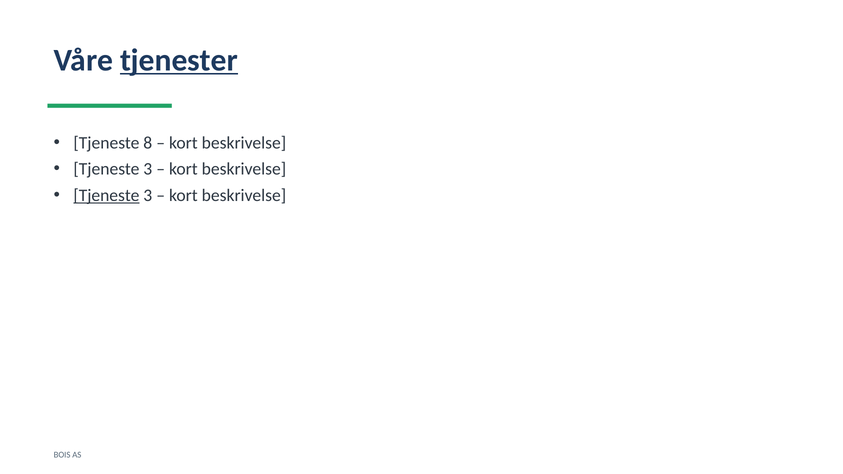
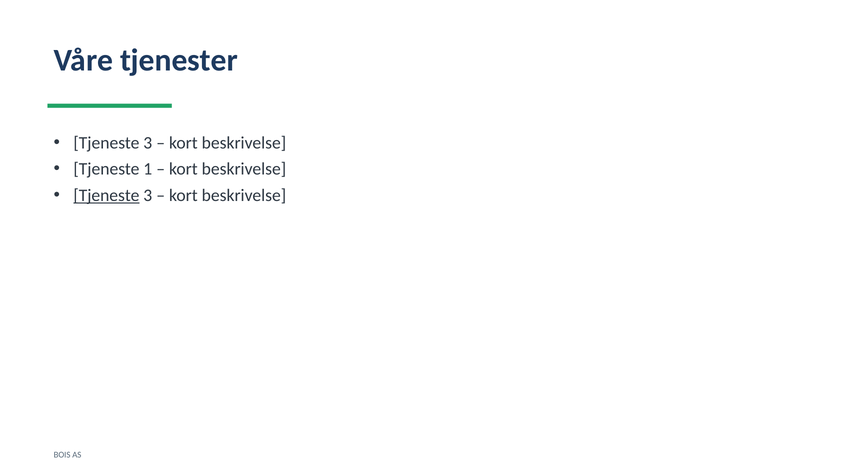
tjenester underline: present -> none
8 at (148, 143): 8 -> 3
3 at (148, 169): 3 -> 1
